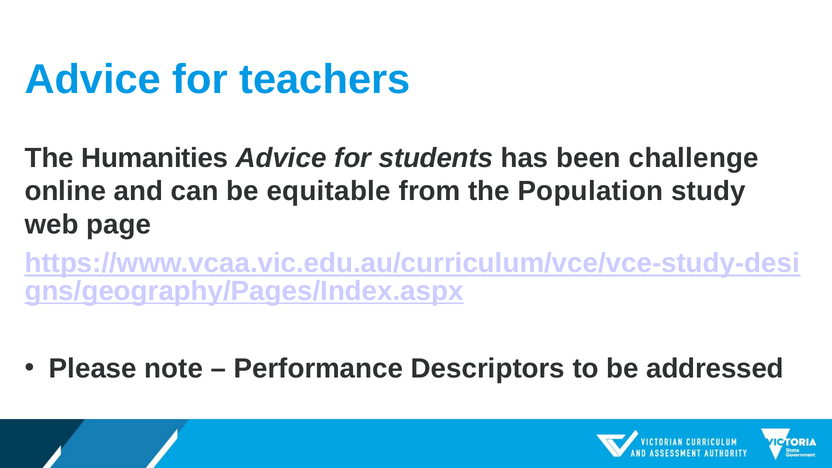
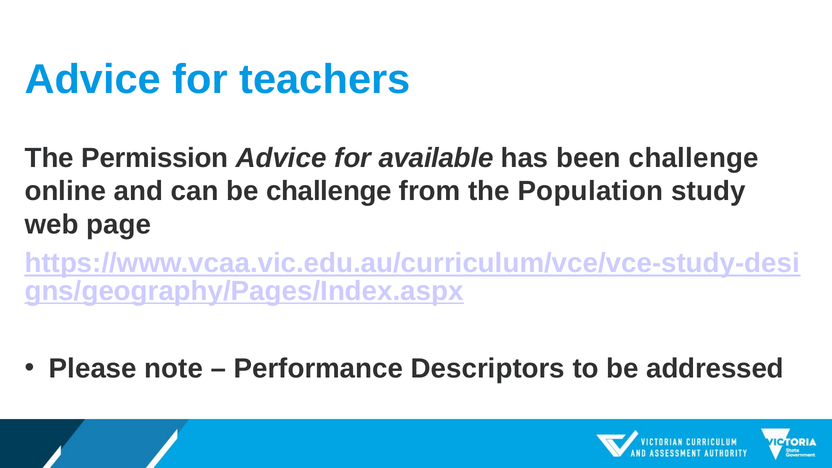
Humanities: Humanities -> Permission
students: students -> available
be equitable: equitable -> challenge
